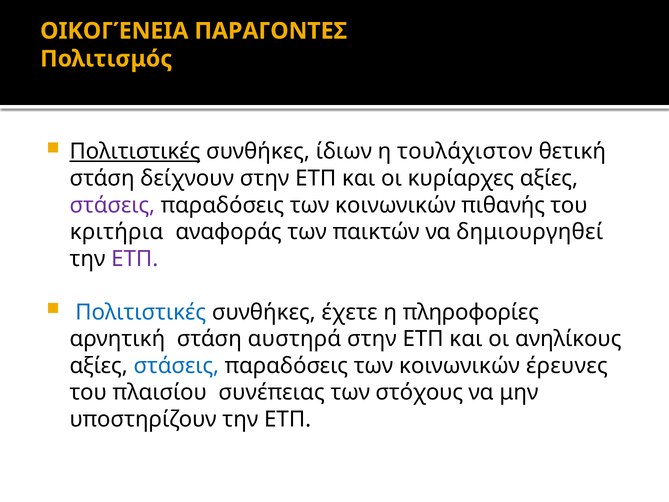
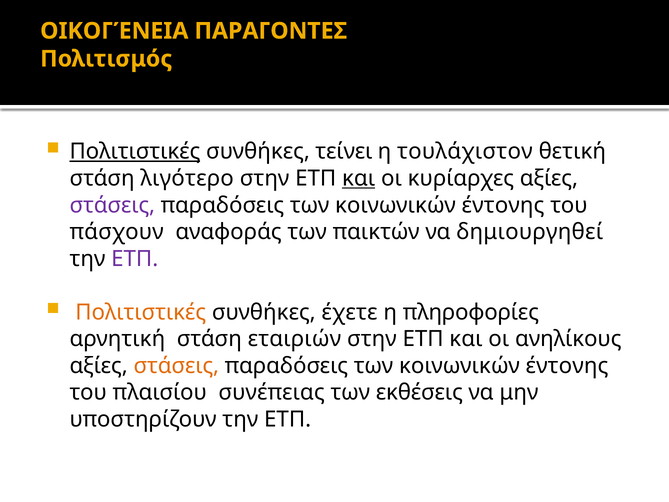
ίδιων: ίδιων -> τείνει
δείχνουν: δείχνουν -> λιγότερο
και at (359, 178) underline: none -> present
πιθανής at (503, 205): πιθανής -> έντονης
κριτήρια: κριτήρια -> πάσχουν
Πολιτιστικές at (141, 312) colour: blue -> orange
αυστηρά: αυστηρά -> εταιριών
στάσεις at (176, 366) colour: blue -> orange
έρευνες at (567, 366): έρευνες -> έντονης
στόχους: στόχους -> εκθέσεις
